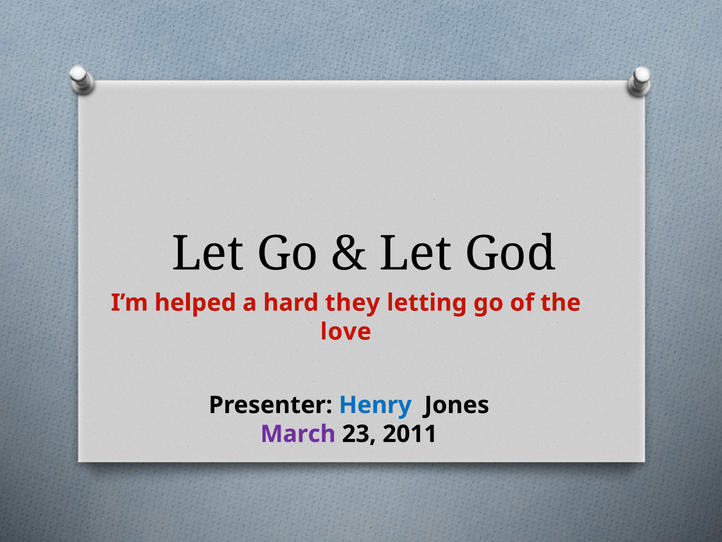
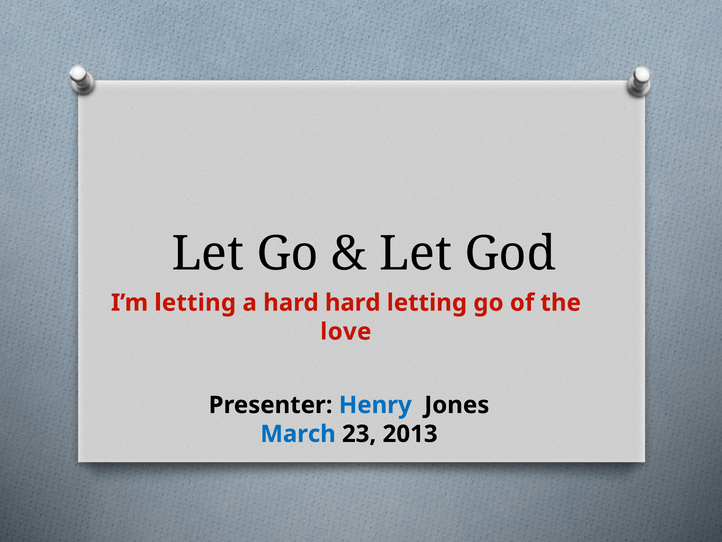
I’m helped: helped -> letting
hard they: they -> hard
March colour: purple -> blue
2011: 2011 -> 2013
